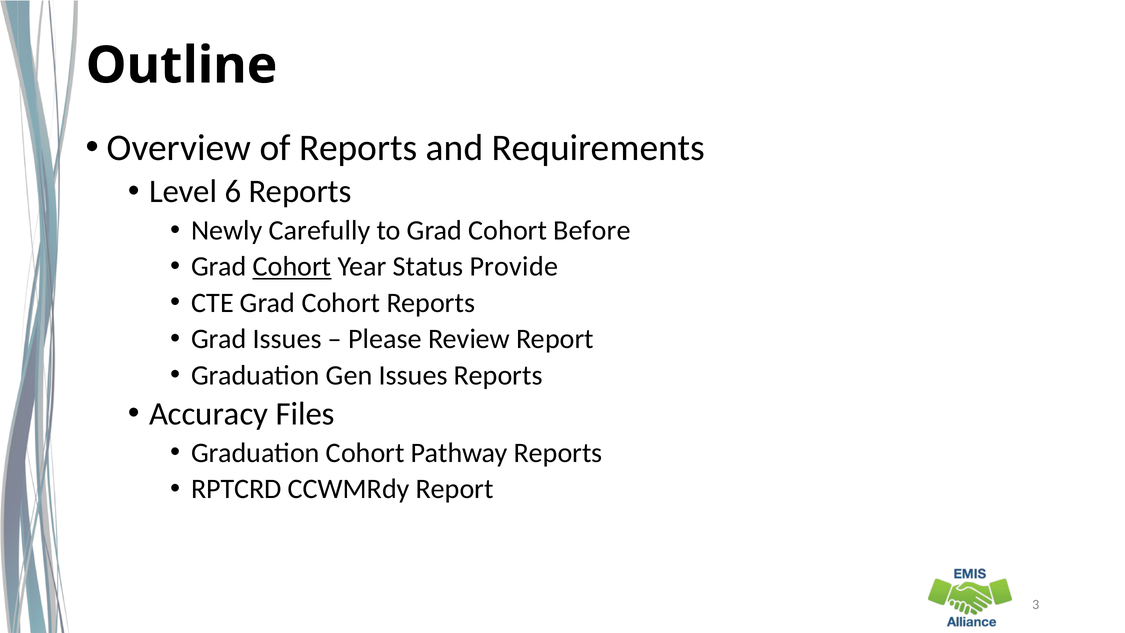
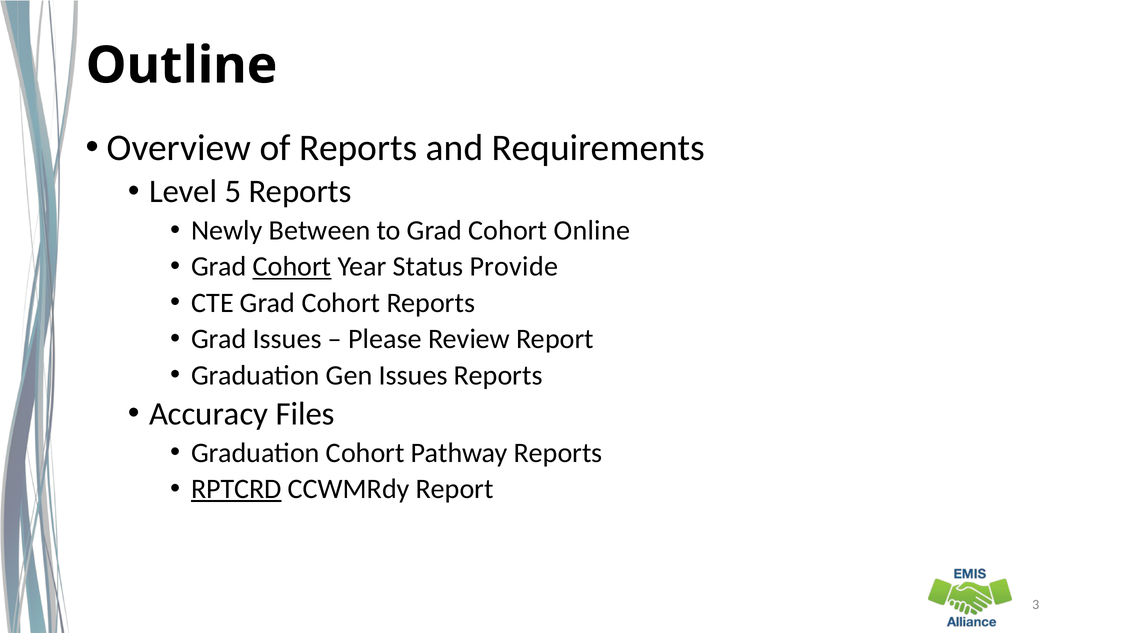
6: 6 -> 5
Carefully: Carefully -> Between
Before: Before -> Online
RPTCRD underline: none -> present
